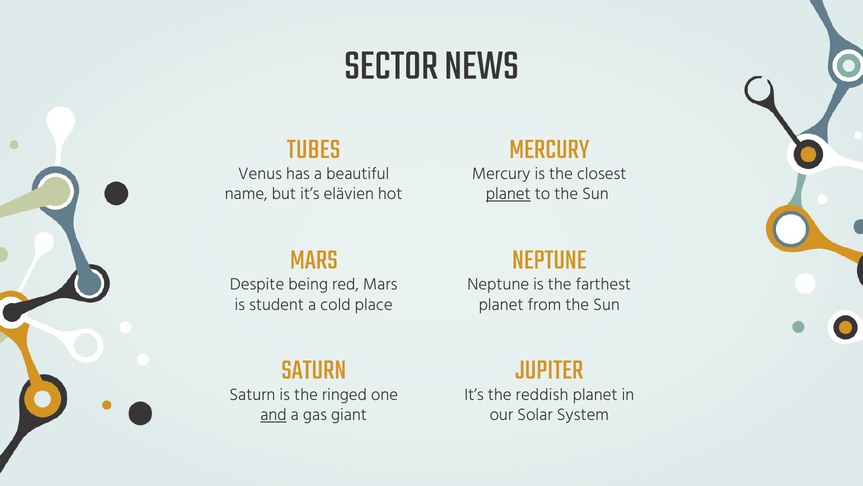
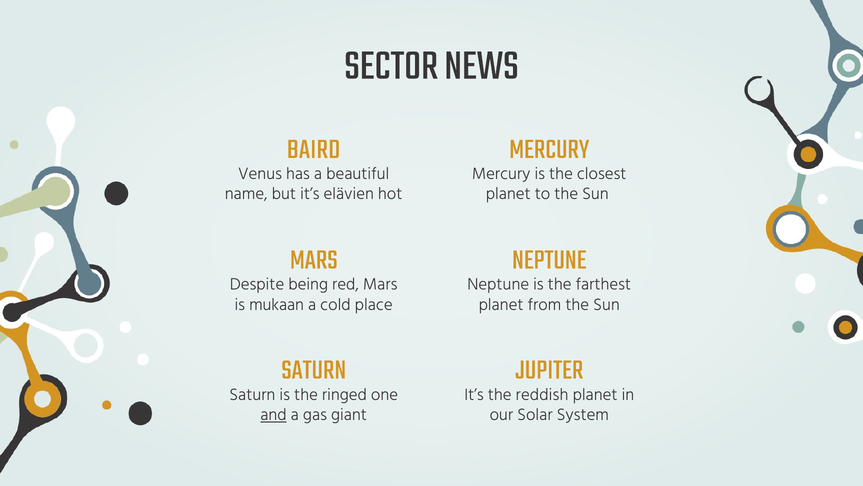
TUBES: TUBES -> BAIRD
planet at (508, 194) underline: present -> none
student: student -> mukaan
